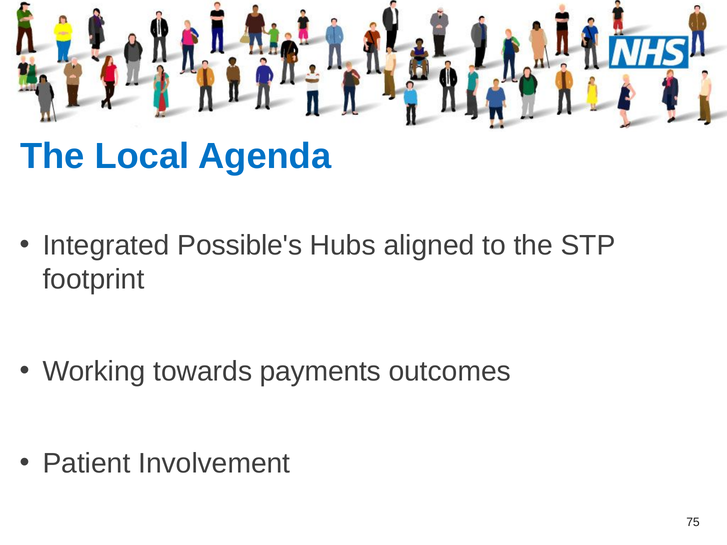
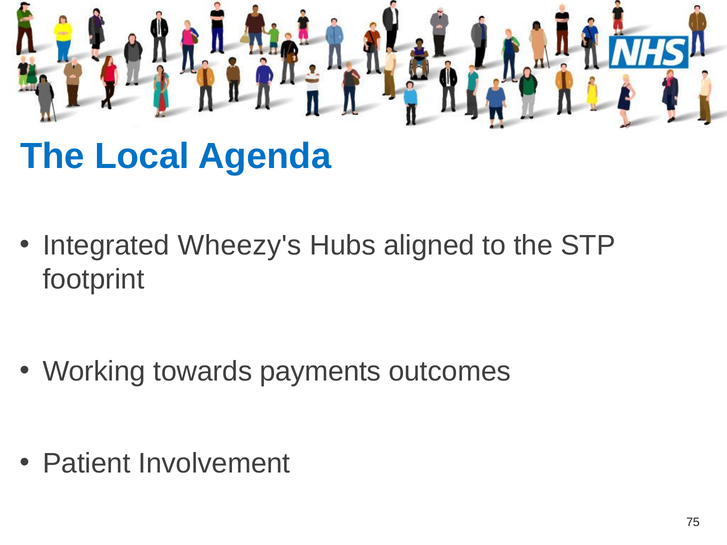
Possible's: Possible's -> Wheezy's
